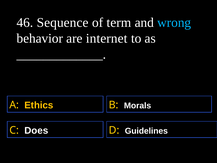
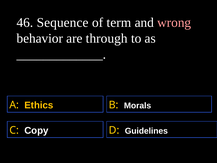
wrong colour: light blue -> pink
internet: internet -> through
Does: Does -> Copy
